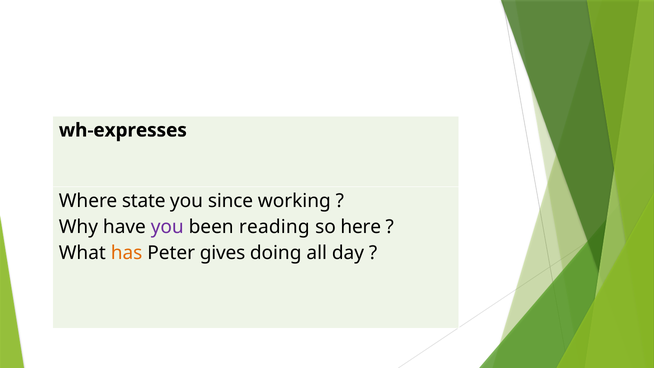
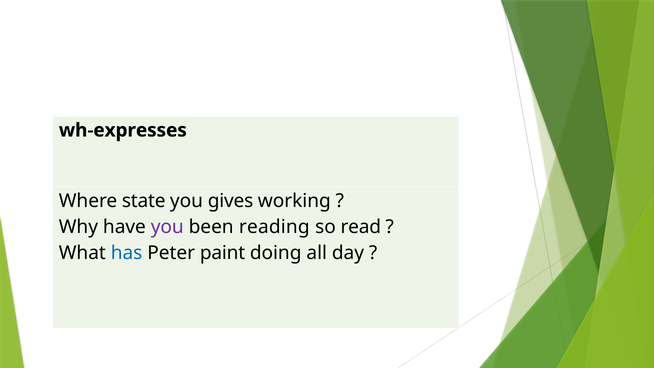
since: since -> gives
here: here -> read
has colour: orange -> blue
gives: gives -> paint
